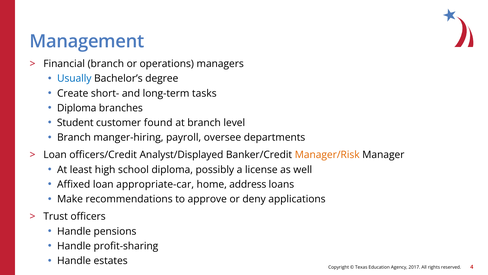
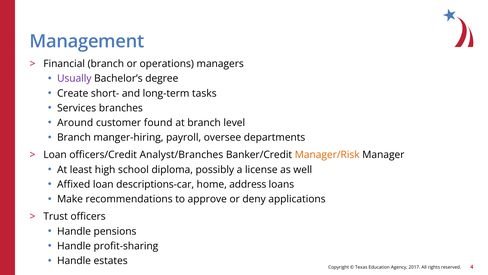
Usually colour: blue -> purple
Diploma at (77, 108): Diploma -> Services
Student: Student -> Around
Analyst/Displayed: Analyst/Displayed -> Analyst/Branches
appropriate-car: appropriate-car -> descriptions-car
